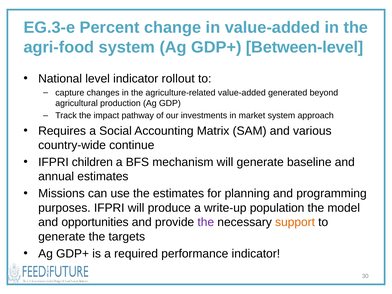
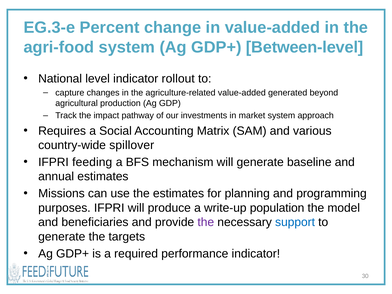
continue: continue -> spillover
children: children -> feeding
opportunities: opportunities -> beneficiaries
support colour: orange -> blue
